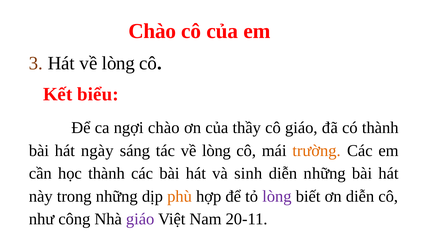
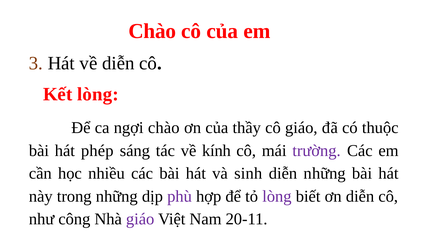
Hát về lòng: lòng -> diễn
Kết biểu: biểu -> lòng
có thành: thành -> thuộc
ngày: ngày -> phép
tác về lòng: lòng -> kính
trường colour: orange -> purple
học thành: thành -> nhiều
phù colour: orange -> purple
